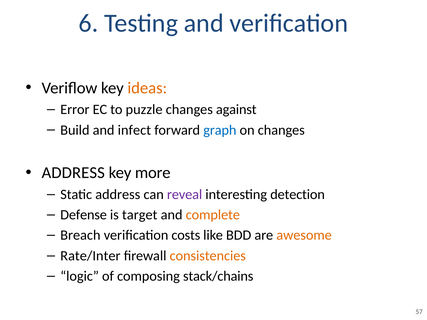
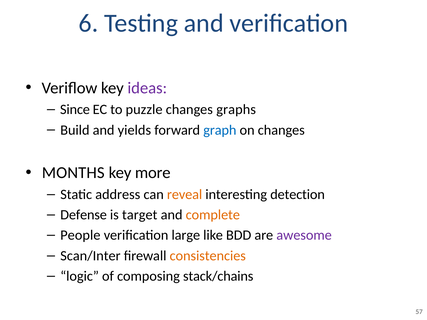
ideas colour: orange -> purple
Error: Error -> Since
against: against -> graphs
infect: infect -> yields
ADDRESS at (73, 173): ADDRESS -> MONTHS
reveal colour: purple -> orange
Breach: Breach -> People
costs: costs -> large
awesome colour: orange -> purple
Rate/Inter: Rate/Inter -> Scan/Inter
